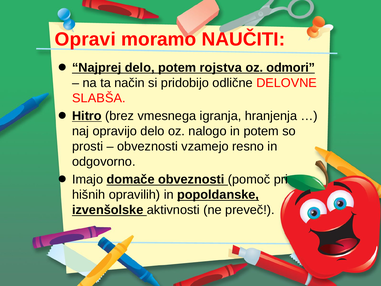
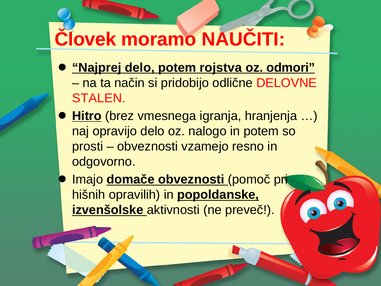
Opravi: Opravi -> Človek
SLABŠA: SLABŠA -> STALEN
